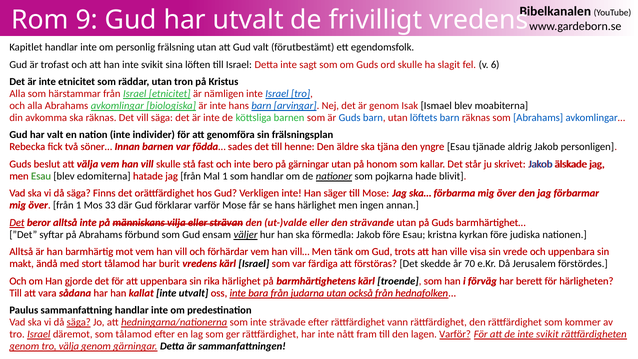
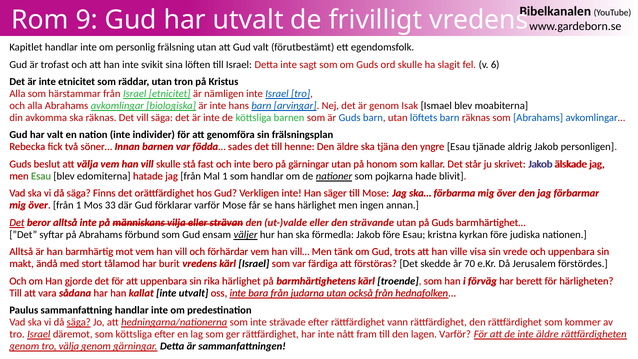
som tålamod: tålamod -> köttsliga
Varför at (455, 334) underline: present -> none
de inte svikit: svikit -> äldre
